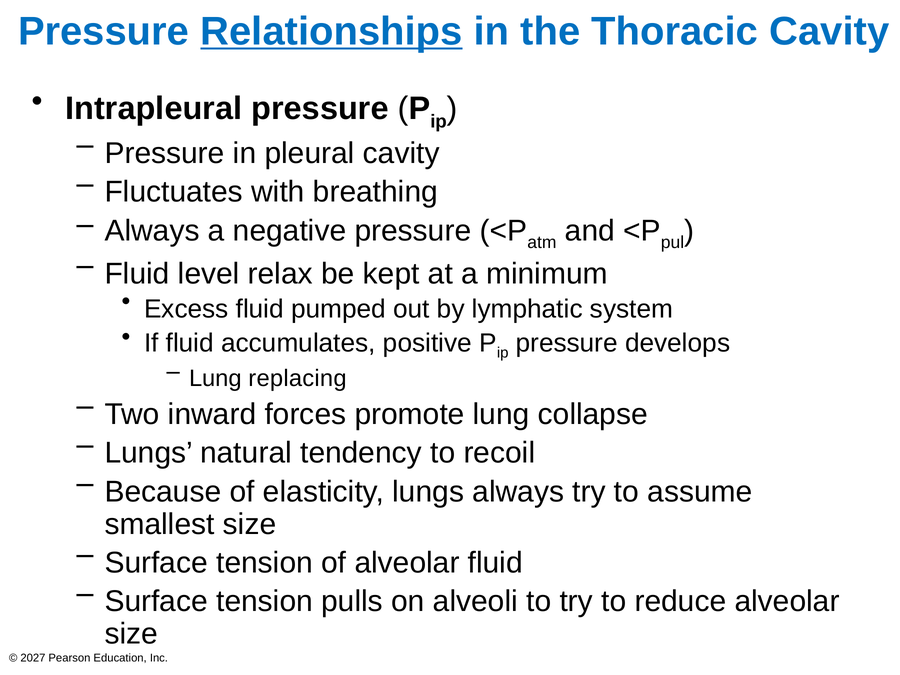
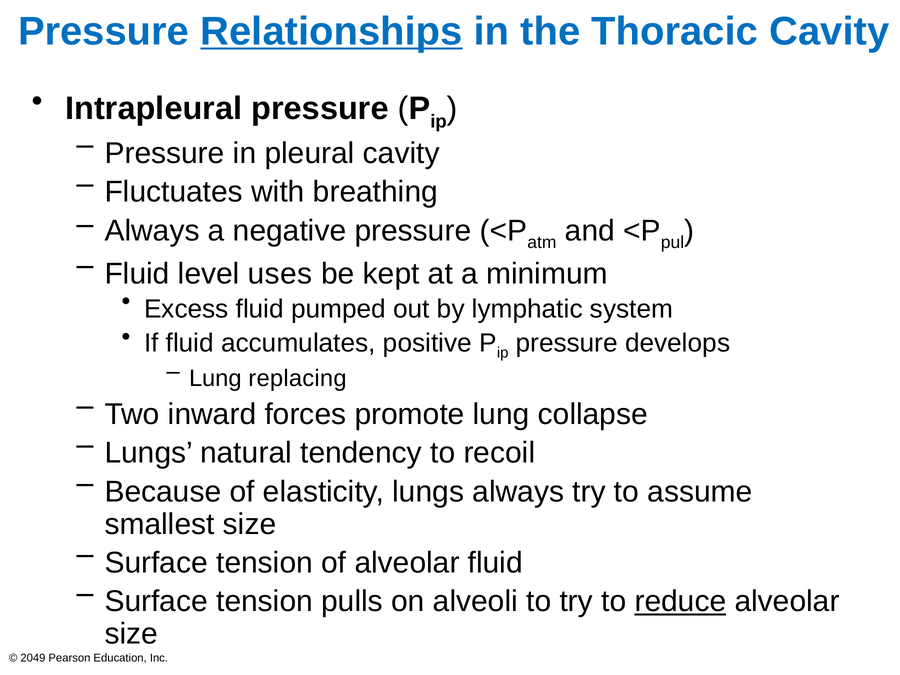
relax: relax -> uses
reduce underline: none -> present
2027: 2027 -> 2049
